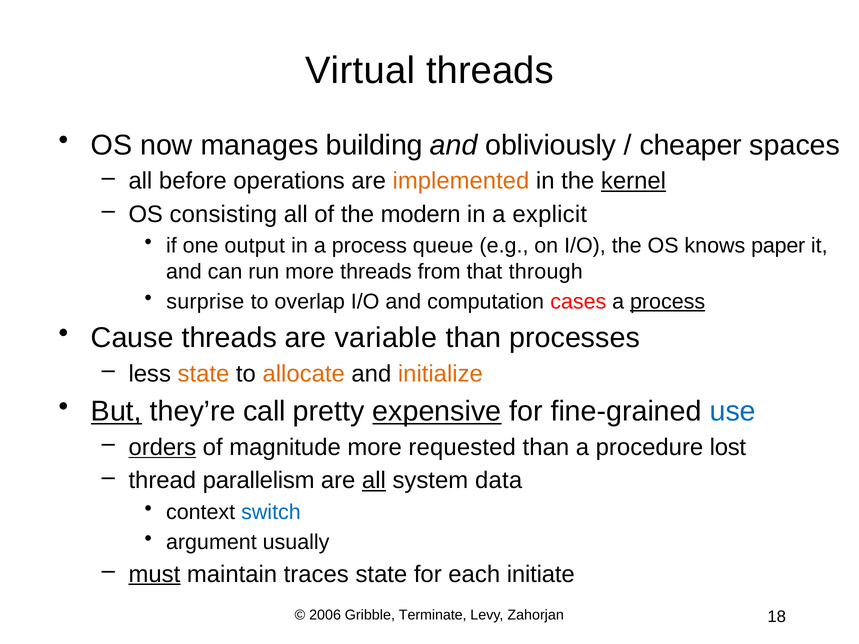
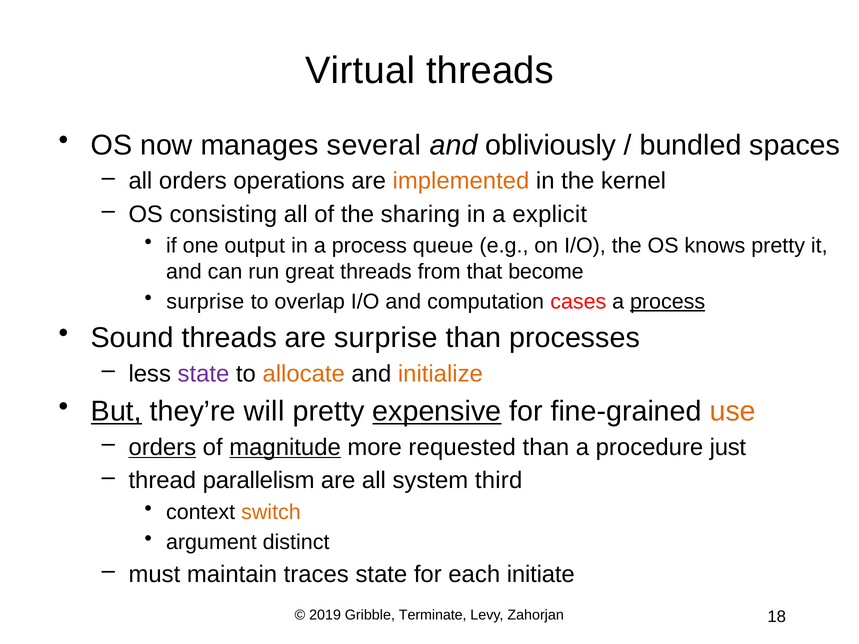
building: building -> several
cheaper: cheaper -> bundled
all before: before -> orders
kernel underline: present -> none
modern: modern -> sharing
knows paper: paper -> pretty
run more: more -> great
through: through -> become
Cause: Cause -> Sound
are variable: variable -> surprise
state at (203, 374) colour: orange -> purple
call: call -> will
use colour: blue -> orange
magnitude underline: none -> present
lost: lost -> just
all at (374, 481) underline: present -> none
data: data -> third
switch colour: blue -> orange
usually: usually -> distinct
must underline: present -> none
2006: 2006 -> 2019
